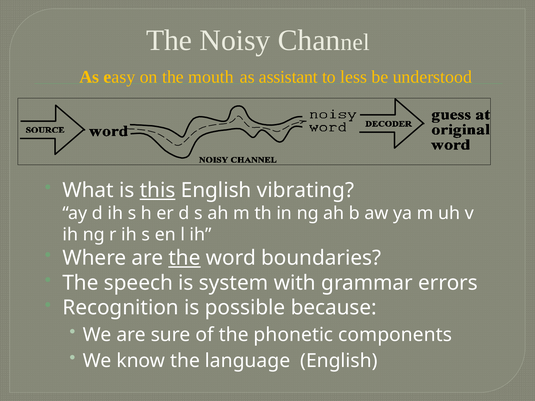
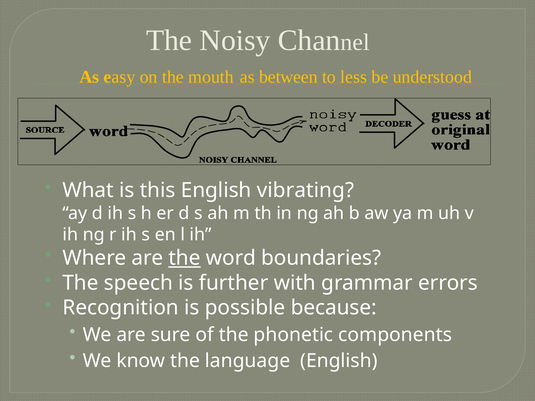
assistant: assistant -> between
this underline: present -> none
system: system -> further
